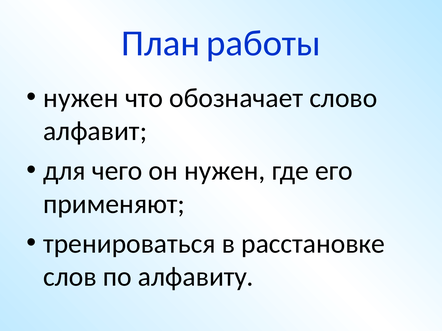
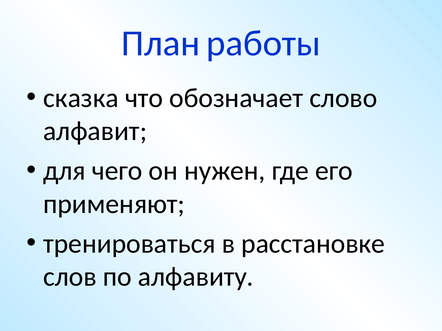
нужен at (81, 98): нужен -> сказка
